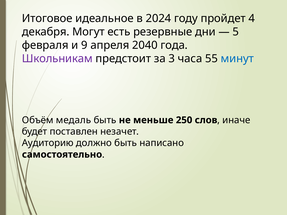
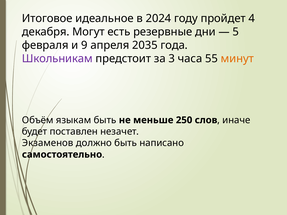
2040: 2040 -> 2035
минут colour: blue -> orange
медаль: медаль -> языкам
Аудиторию: Аудиторию -> Экзаменов
